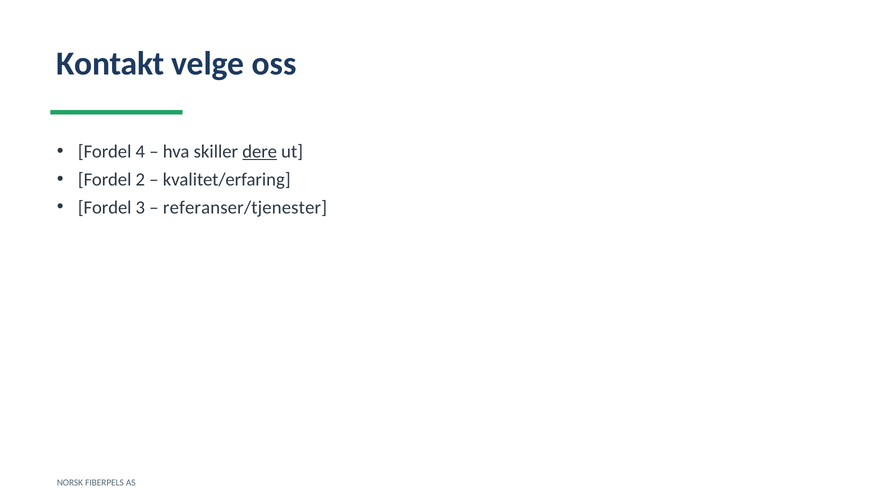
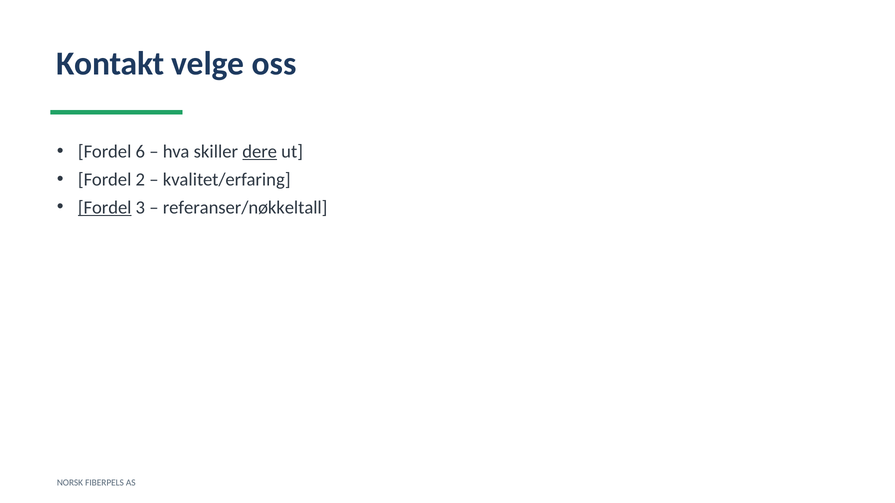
4: 4 -> 6
Fordel at (105, 208) underline: none -> present
referanser/tjenester: referanser/tjenester -> referanser/nøkkeltall
